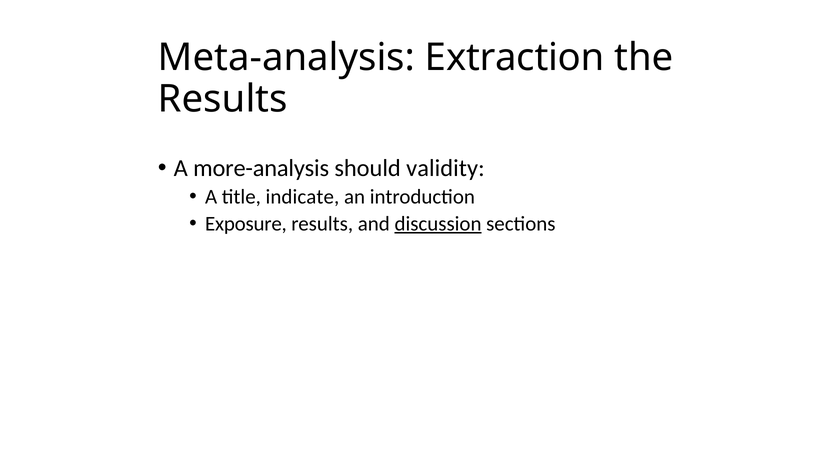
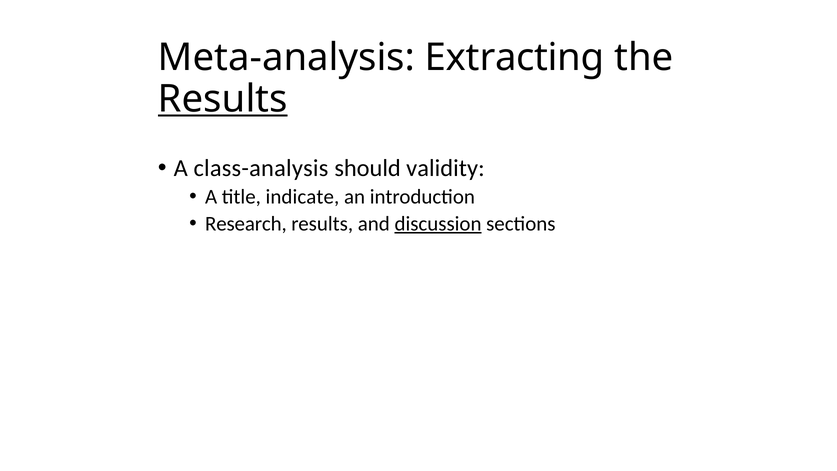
Extraction: Extraction -> Extracting
Results at (223, 99) underline: none -> present
more-analysis: more-analysis -> class-analysis
Exposure: Exposure -> Research
